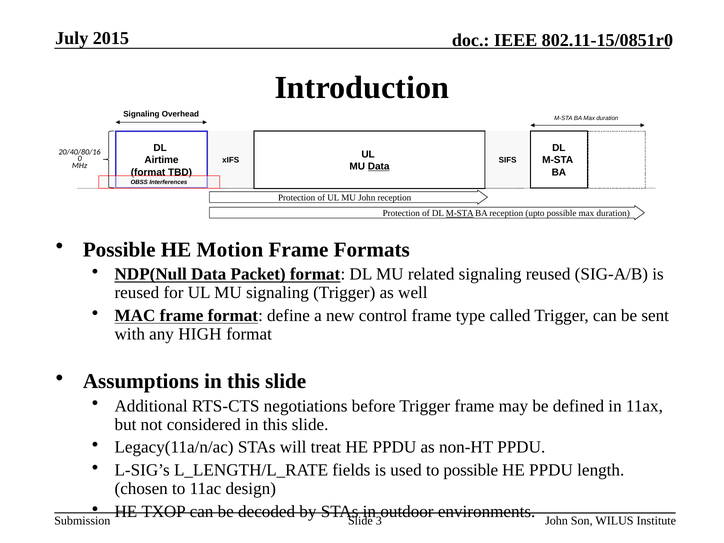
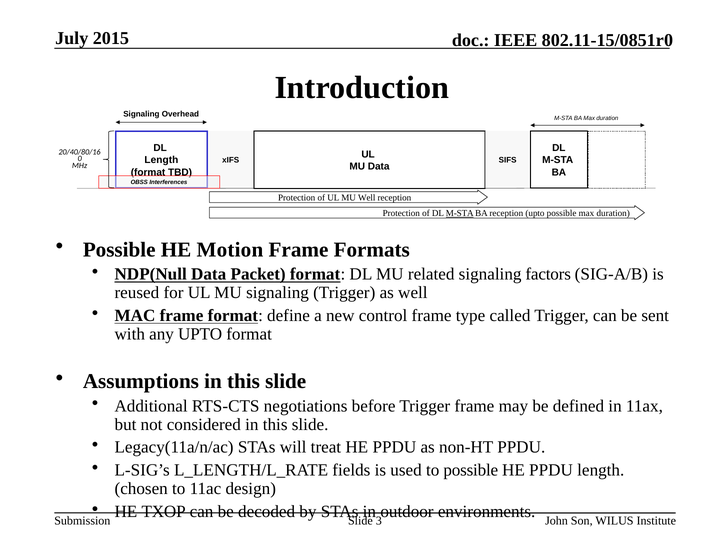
Airtime at (162, 160): Airtime -> Length
Data at (379, 167) underline: present -> none
MU John: John -> Well
signaling reused: reused -> factors
any HIGH: HIGH -> UPTO
